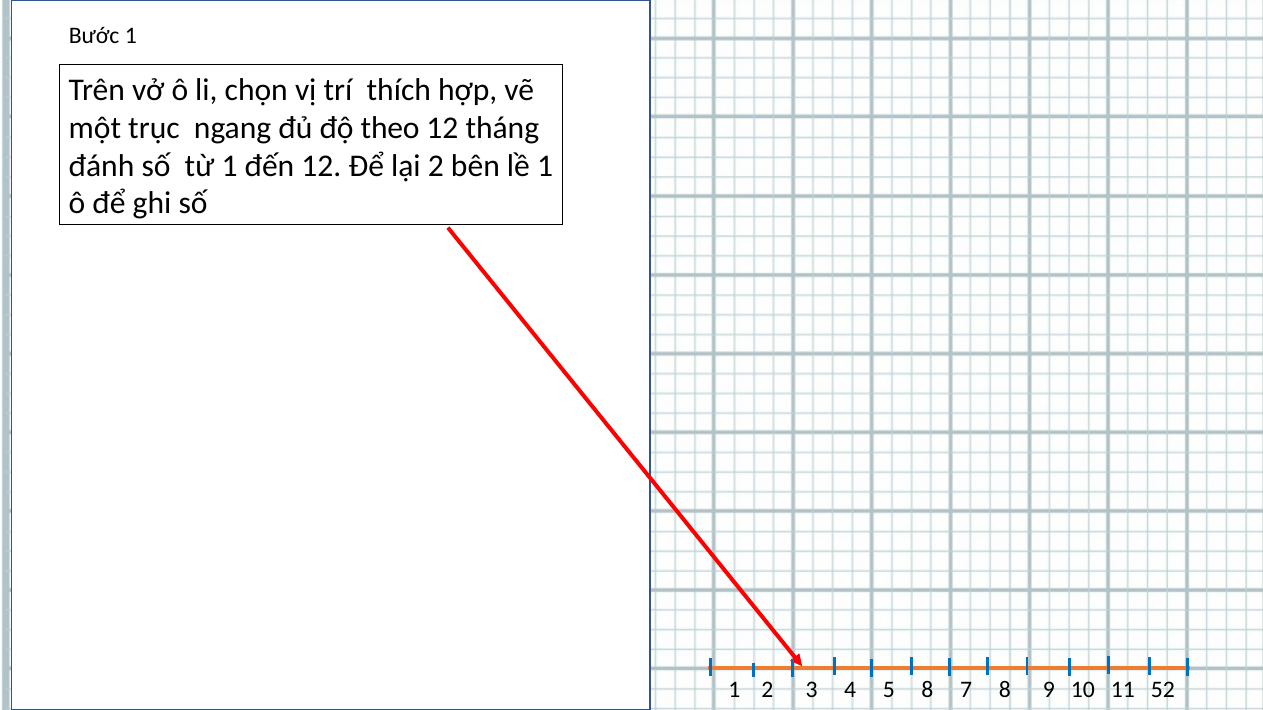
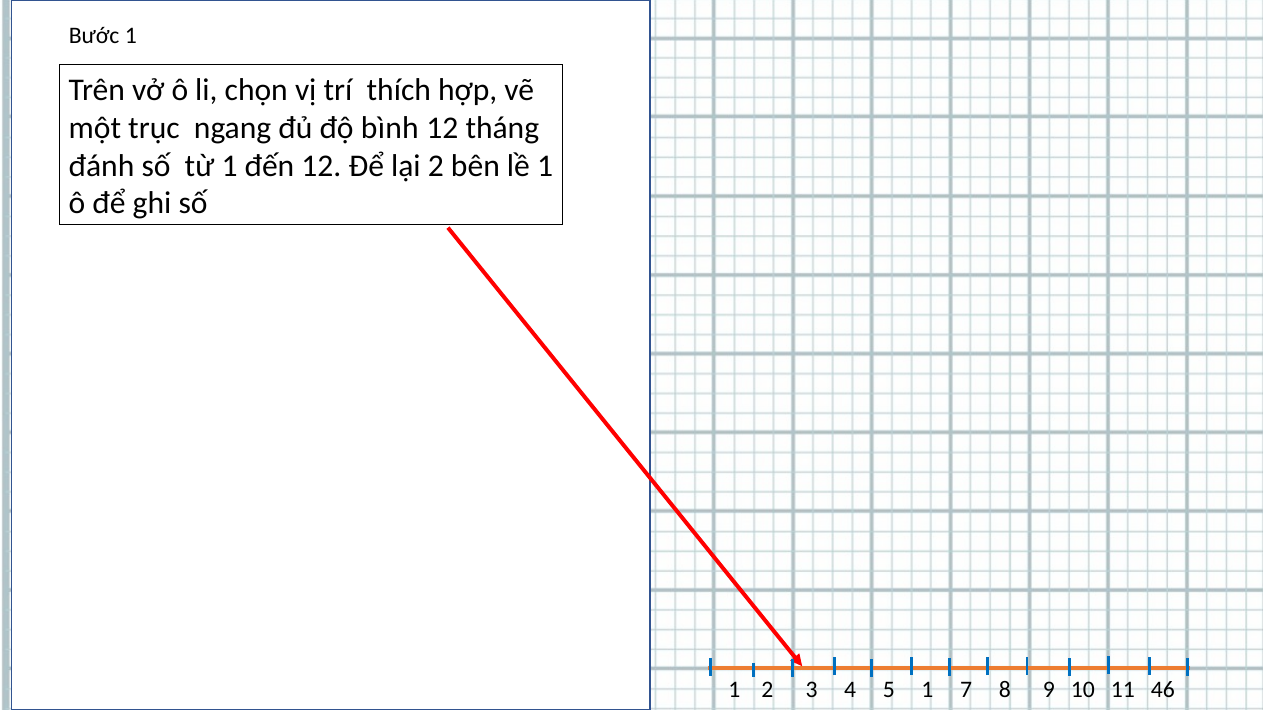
theo: theo -> bình
5 8: 8 -> 1
52: 52 -> 46
